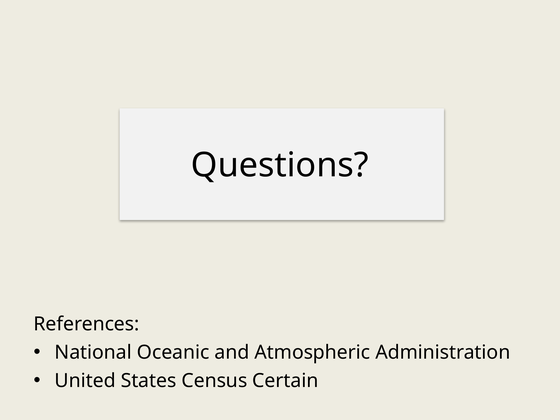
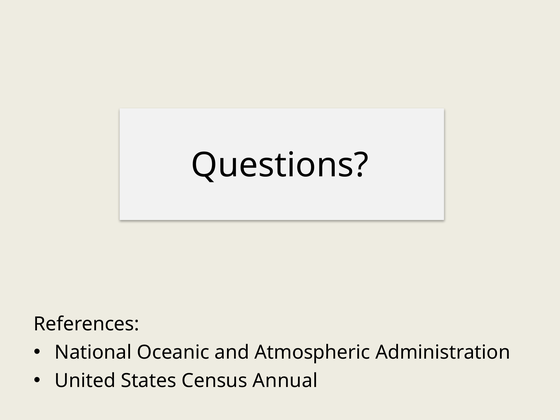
Certain: Certain -> Annual
